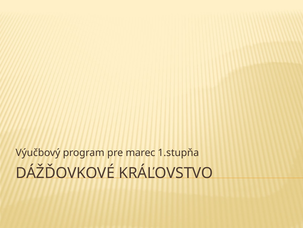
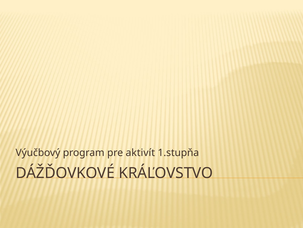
marec: marec -> aktivít
